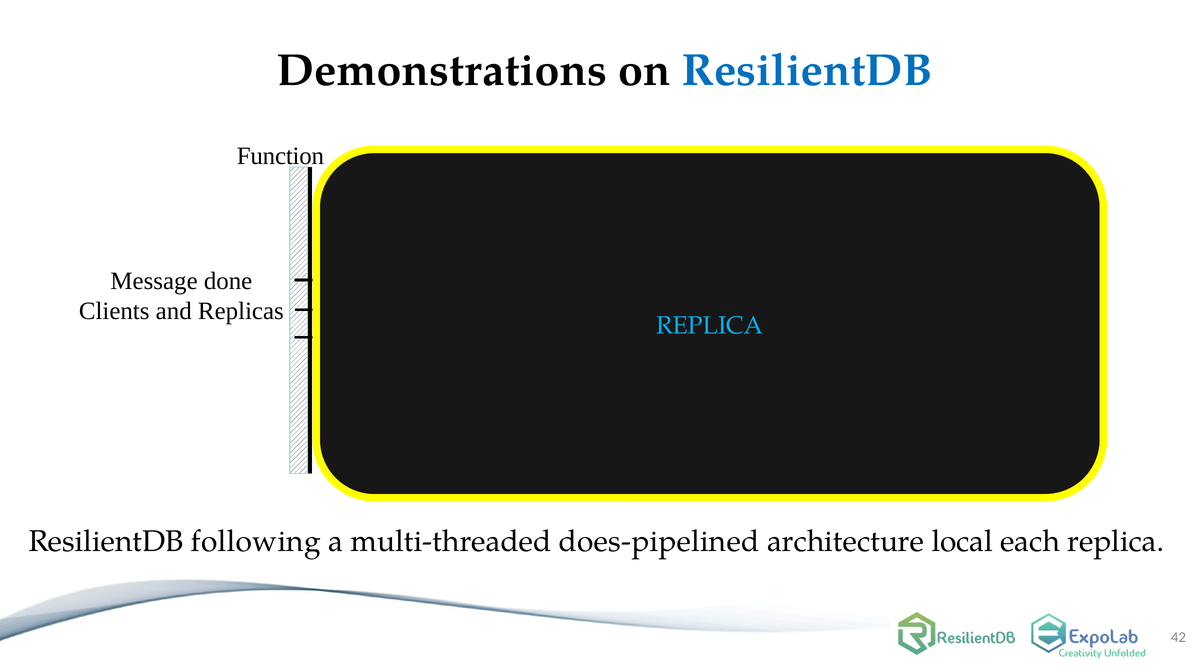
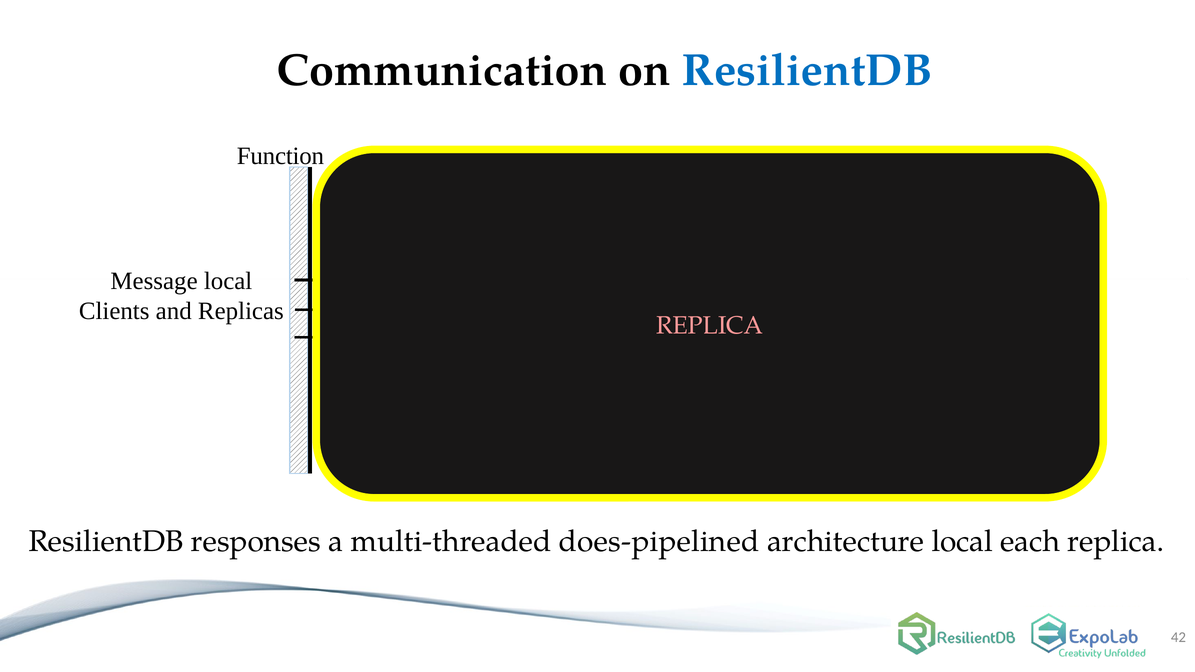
Demonstrations: Demonstrations -> Communication
Message done: done -> local
REPLICA at (710, 325) colour: light blue -> pink
following: following -> responses
